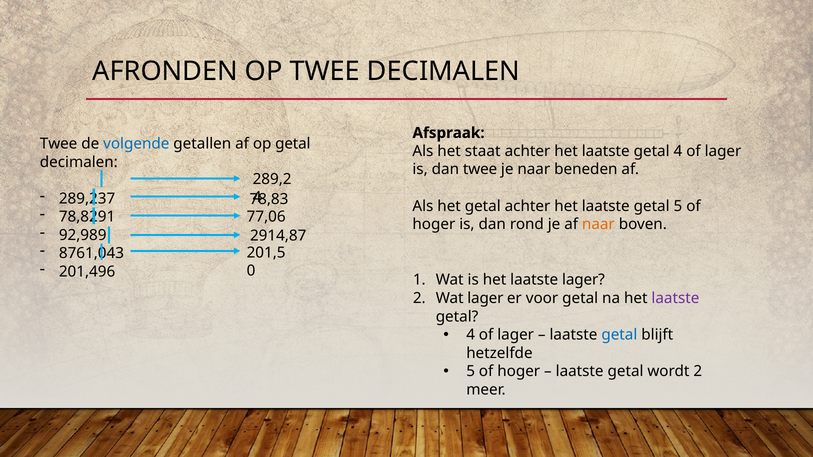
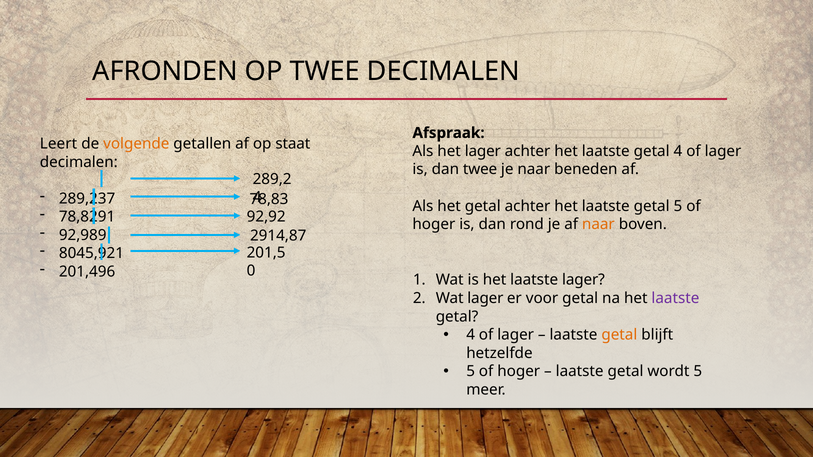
Twee at (59, 144): Twee -> Leert
volgende colour: blue -> orange
op getal: getal -> staat
het staat: staat -> lager
77,06: 77,06 -> 92,92
8761,043: 8761,043 -> 8045,921
getal at (619, 335) colour: blue -> orange
wordt 2: 2 -> 5
